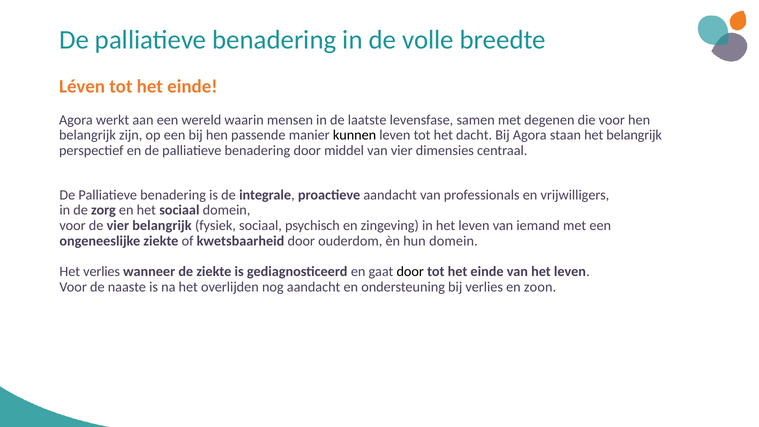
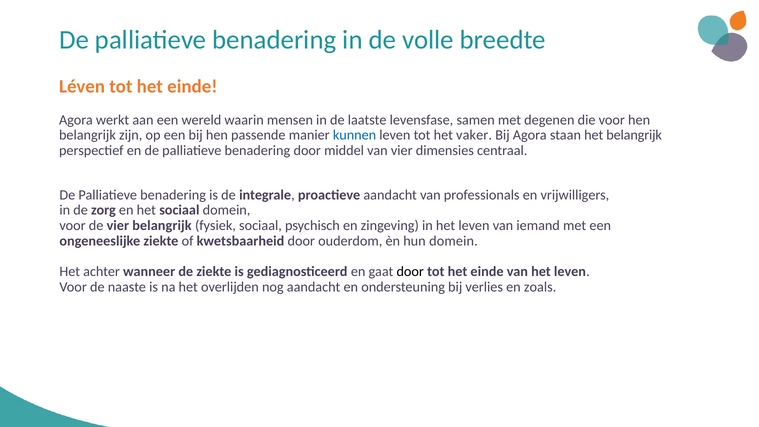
kunnen colour: black -> blue
dacht: dacht -> vaker
Het verlies: verlies -> achter
zoon: zoon -> zoals
